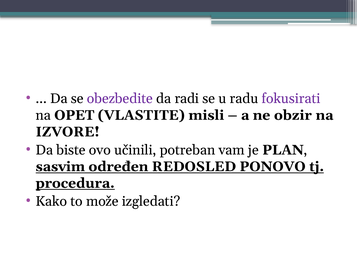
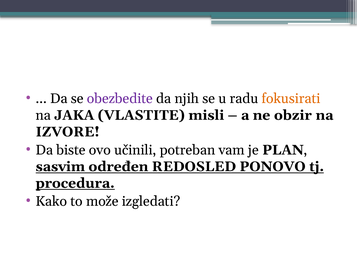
radi: radi -> njih
fokusirati colour: purple -> orange
OPET: OPET -> JAKA
